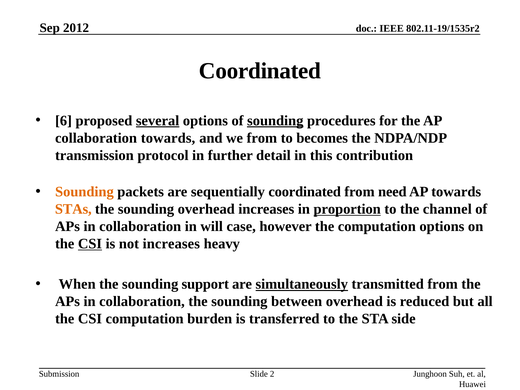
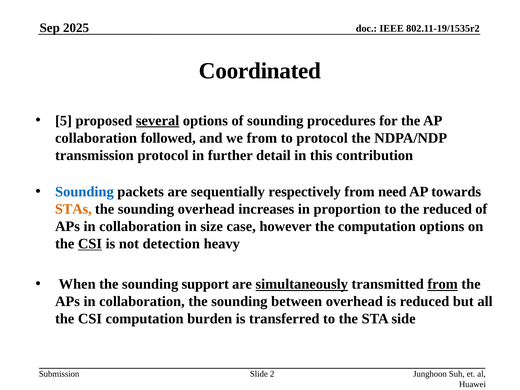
2012: 2012 -> 2025
6: 6 -> 5
sounding at (275, 121) underline: present -> none
collaboration towards: towards -> followed
to becomes: becomes -> protocol
Sounding at (84, 192) colour: orange -> blue
sequentially coordinated: coordinated -> respectively
proportion underline: present -> none
the channel: channel -> reduced
will: will -> size
not increases: increases -> detection
from at (443, 284) underline: none -> present
